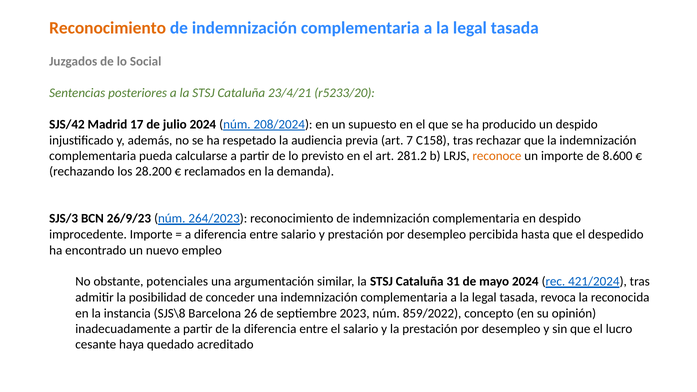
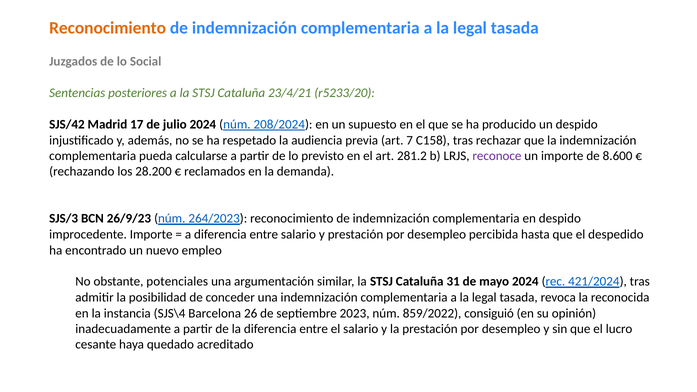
reconoce colour: orange -> purple
SJS\8: SJS\8 -> SJS\4
concepto: concepto -> consiguió
